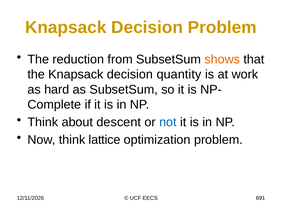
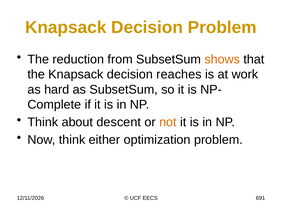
quantity: quantity -> reaches
not colour: blue -> orange
lattice: lattice -> either
